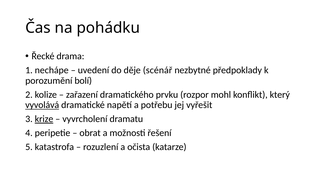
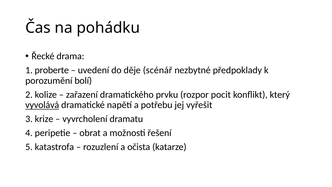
nechápe: nechápe -> proberte
mohl: mohl -> pocit
krize underline: present -> none
